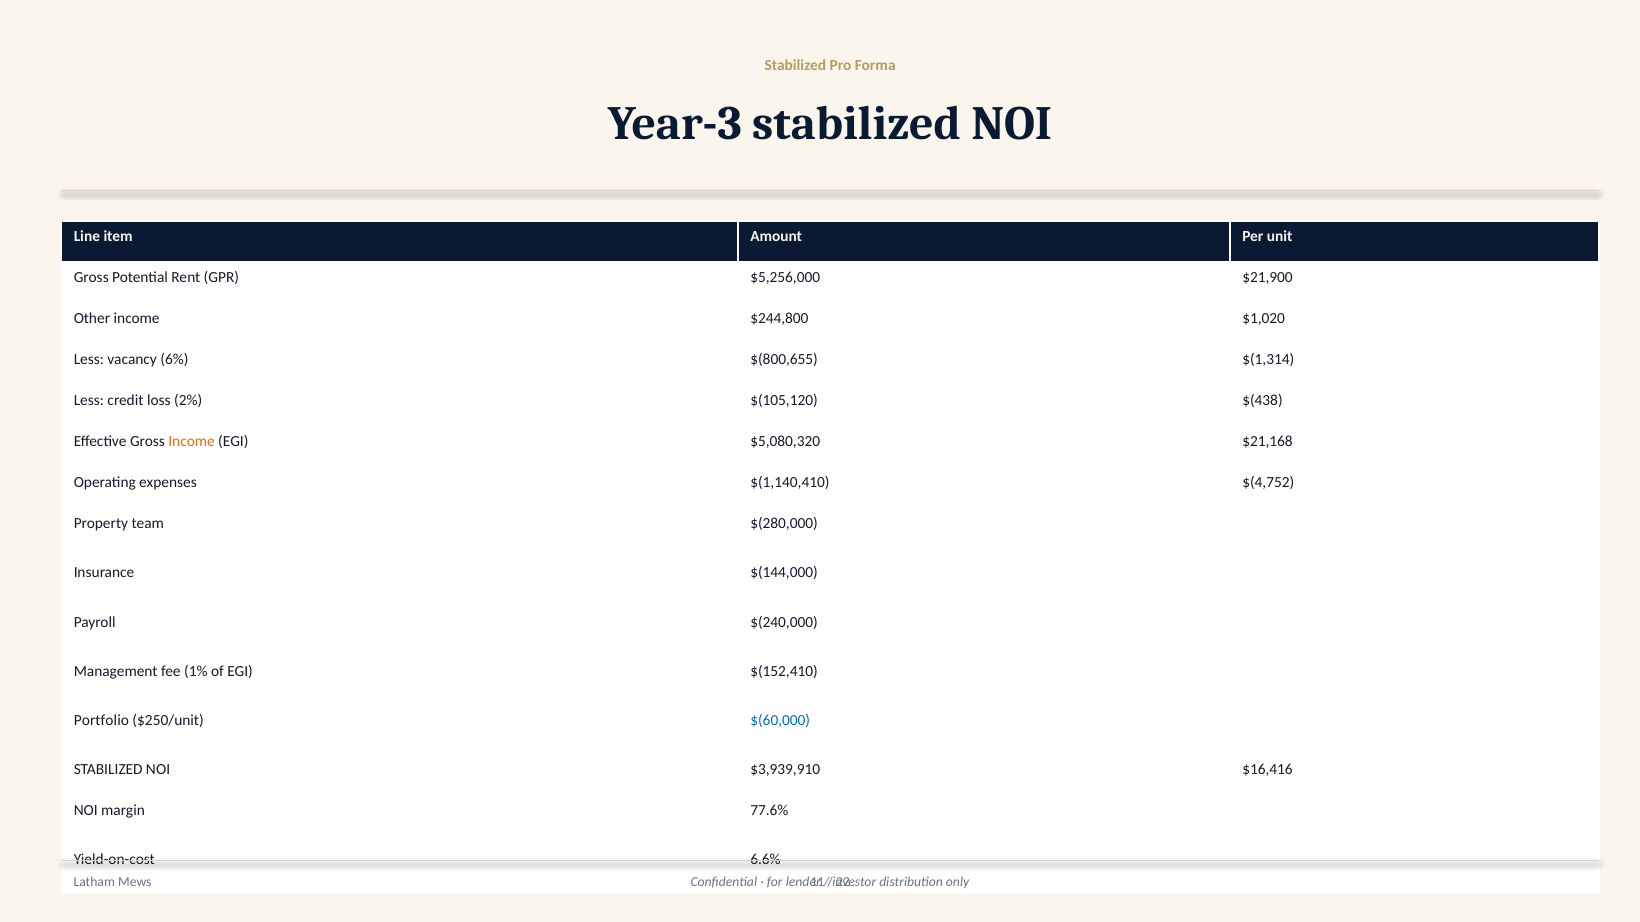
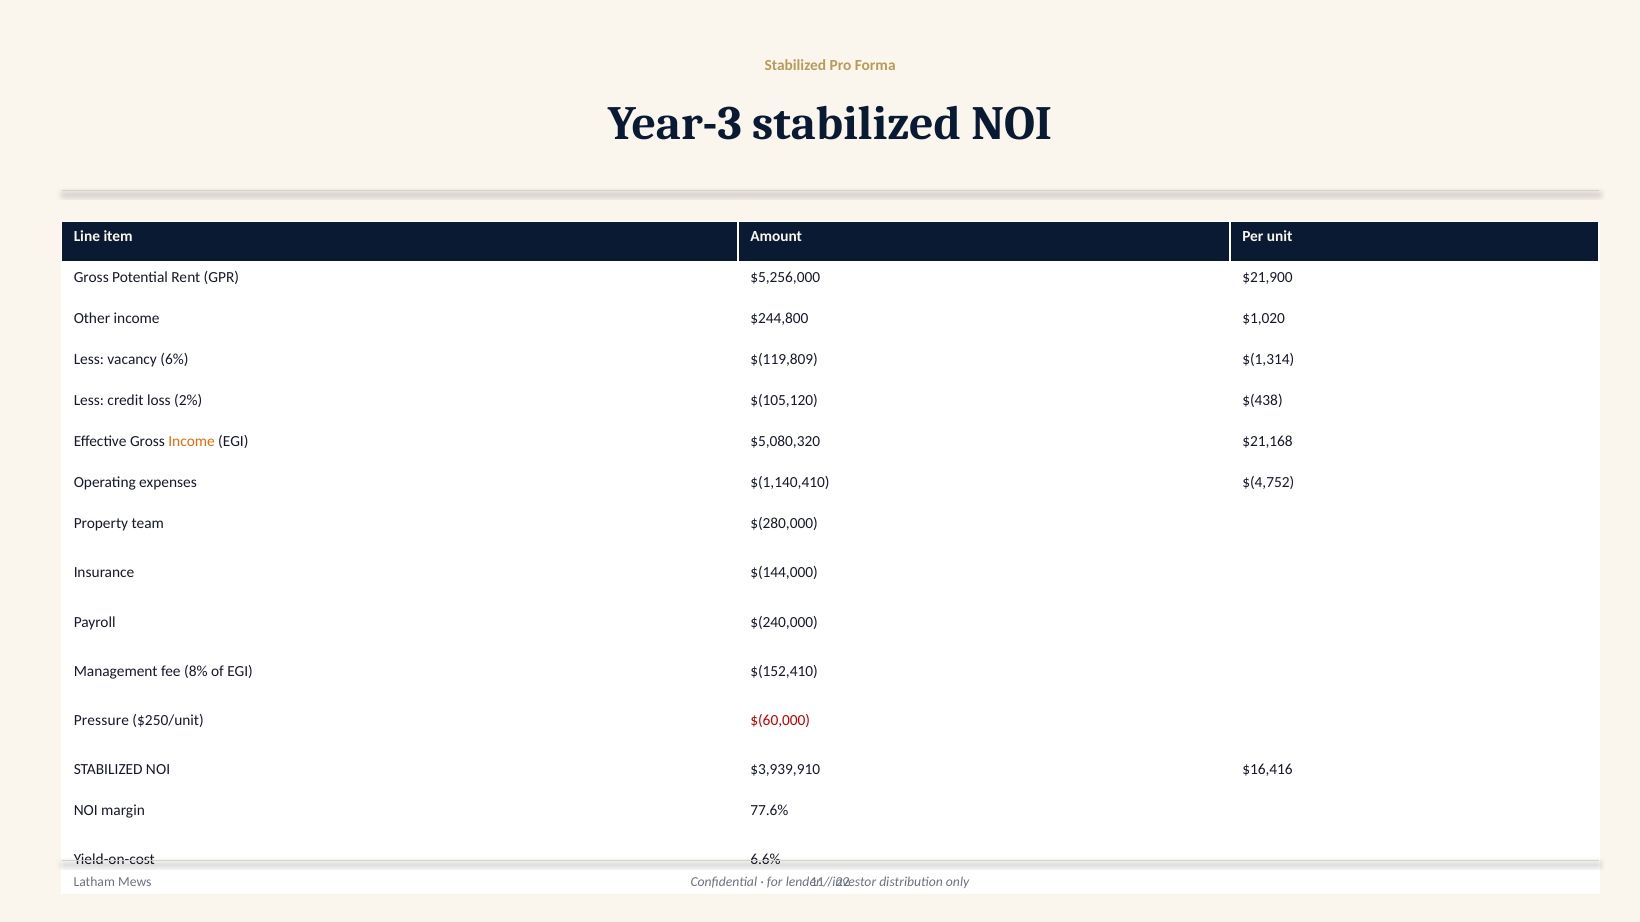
$(800,655: $(800,655 -> $(119,809
1%: 1% -> 8%
Portfolio: Portfolio -> Pressure
$(60,000 colour: blue -> red
